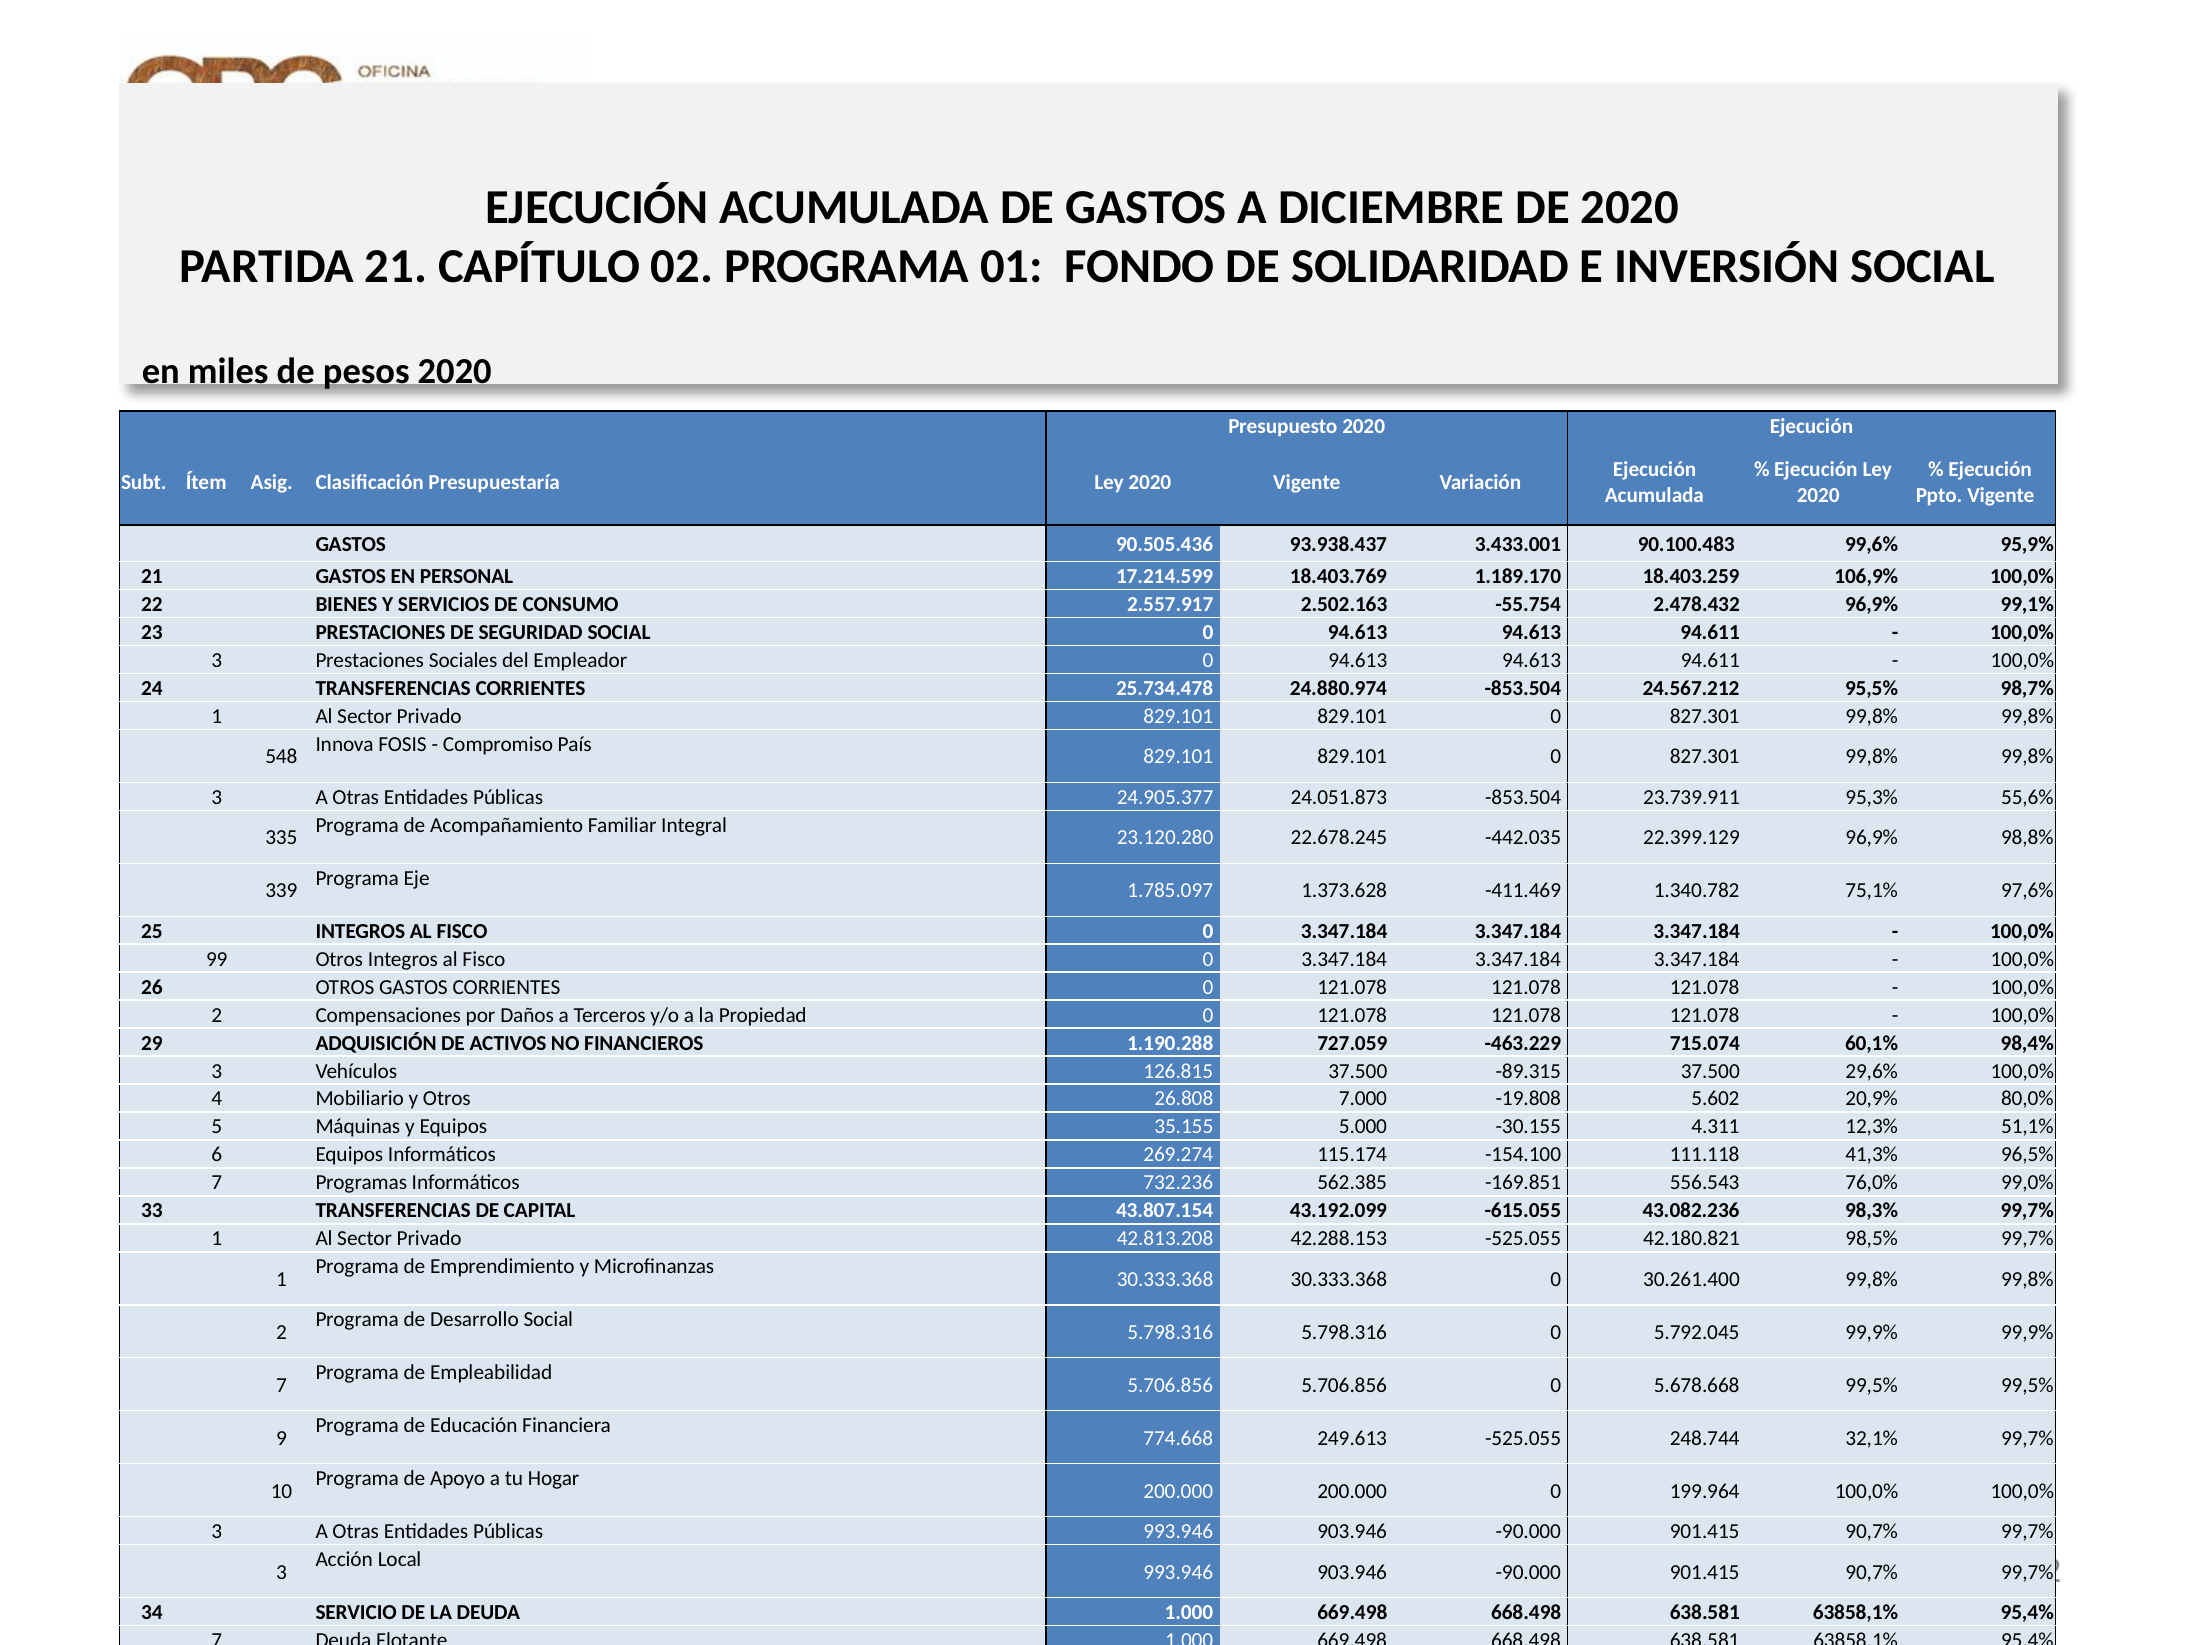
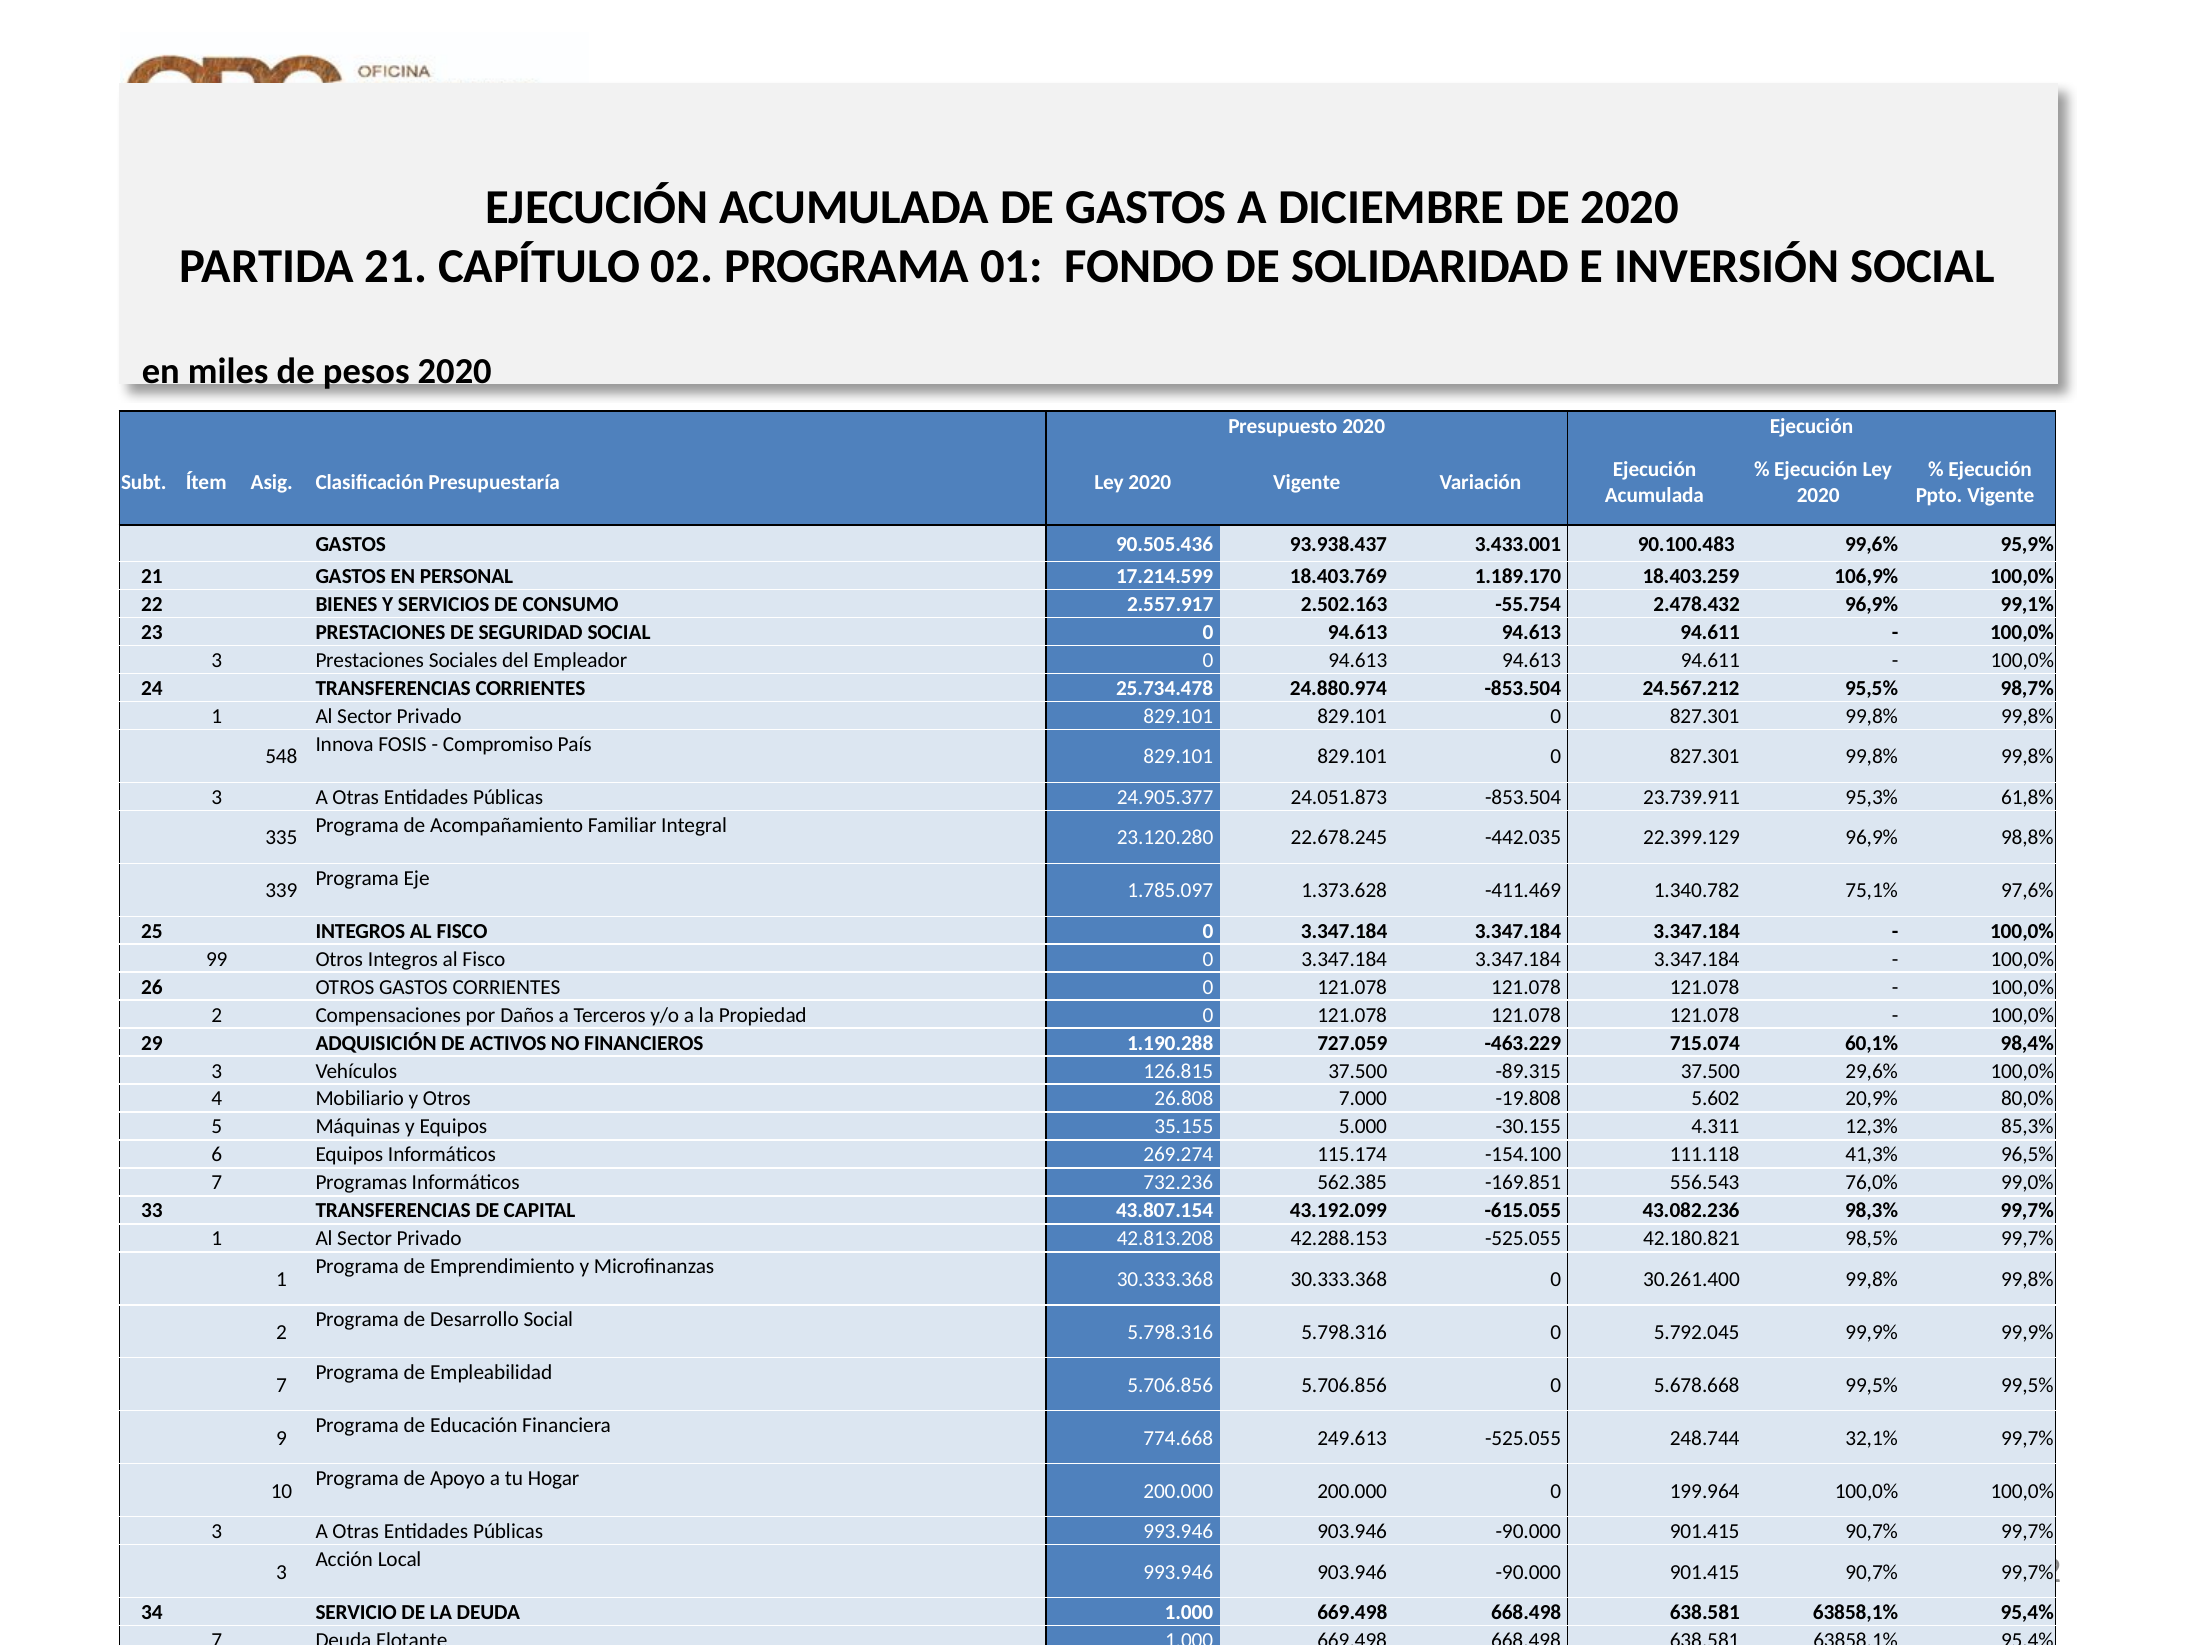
55,6%: 55,6% -> 61,8%
51,1%: 51,1% -> 85,3%
